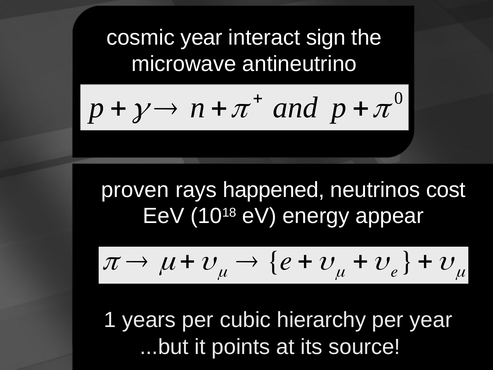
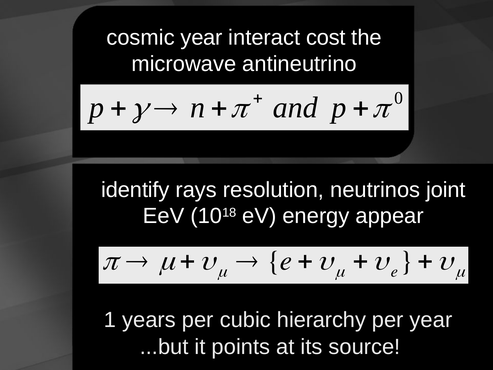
sign: sign -> cost
proven: proven -> identify
happened: happened -> resolution
cost: cost -> joint
